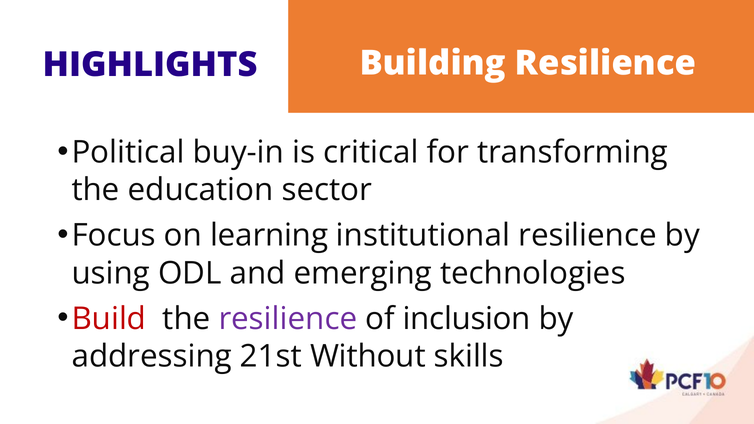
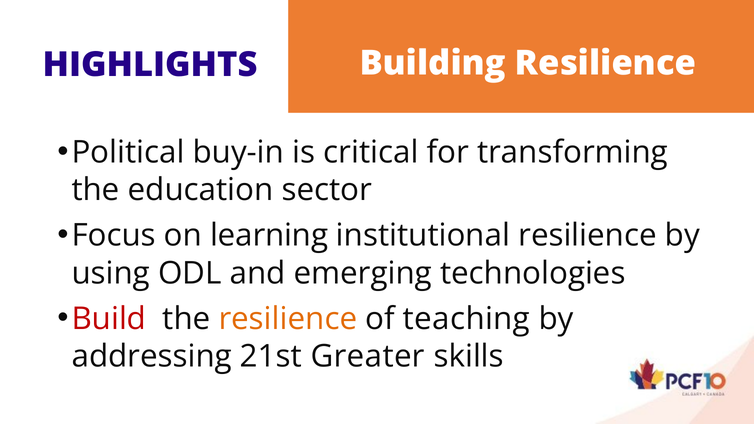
resilience at (288, 319) colour: purple -> orange
inclusion: inclusion -> teaching
Without: Without -> Greater
